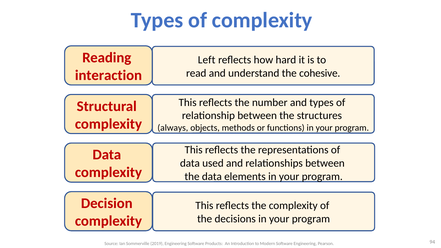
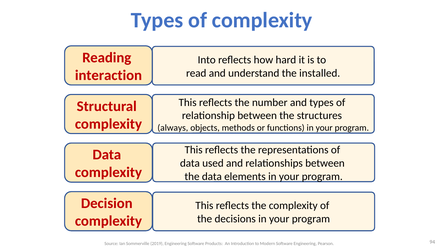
Left: Left -> Into
cohesive: cohesive -> installed
